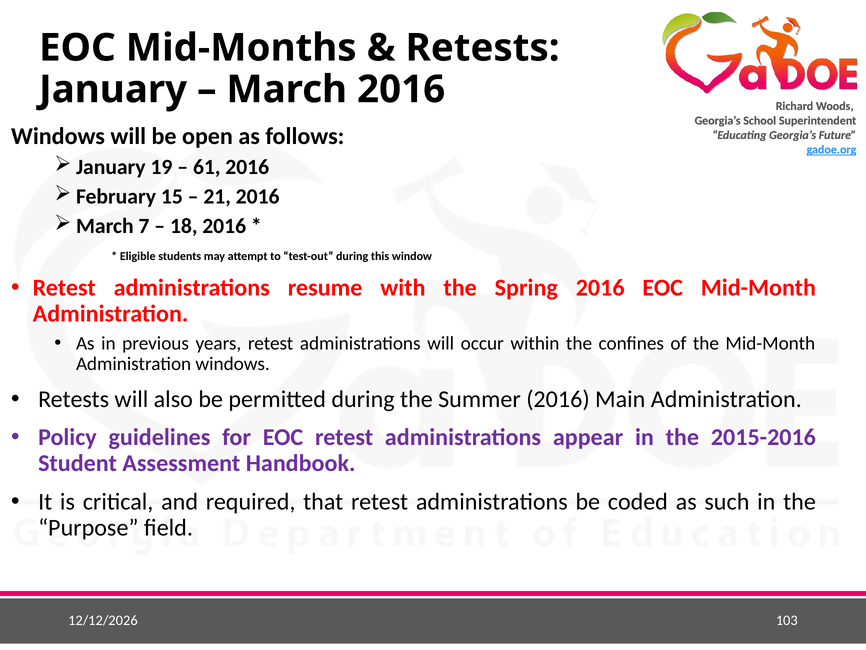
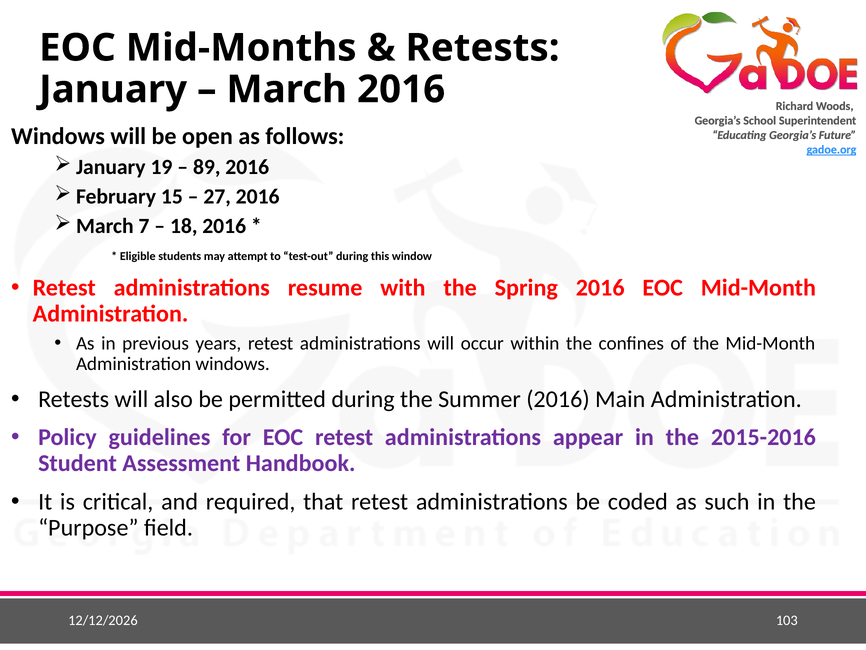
61: 61 -> 89
21: 21 -> 27
